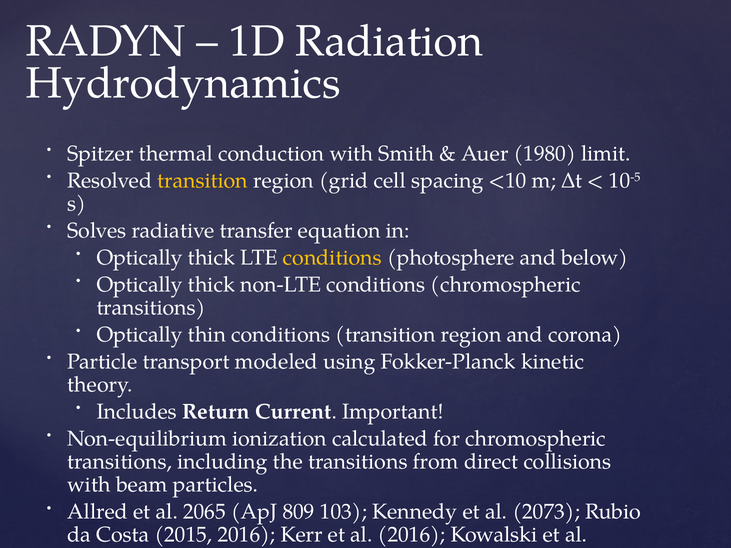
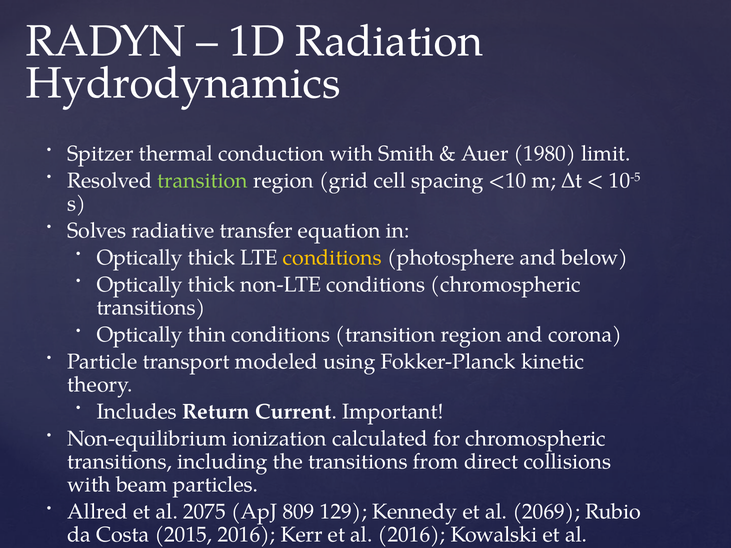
transition at (203, 181) colour: yellow -> light green
2065: 2065 -> 2075
103: 103 -> 129
2073: 2073 -> 2069
